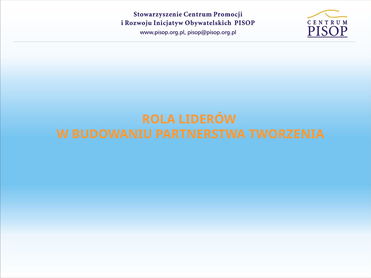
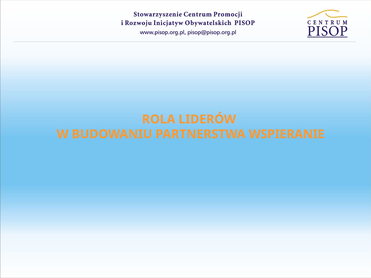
TWORZENIA: TWORZENIA -> WSPIERANIE
